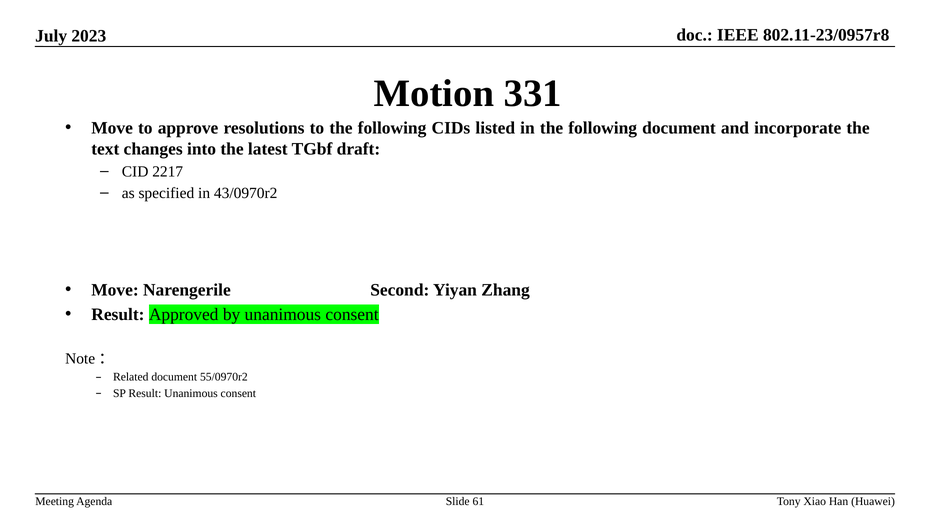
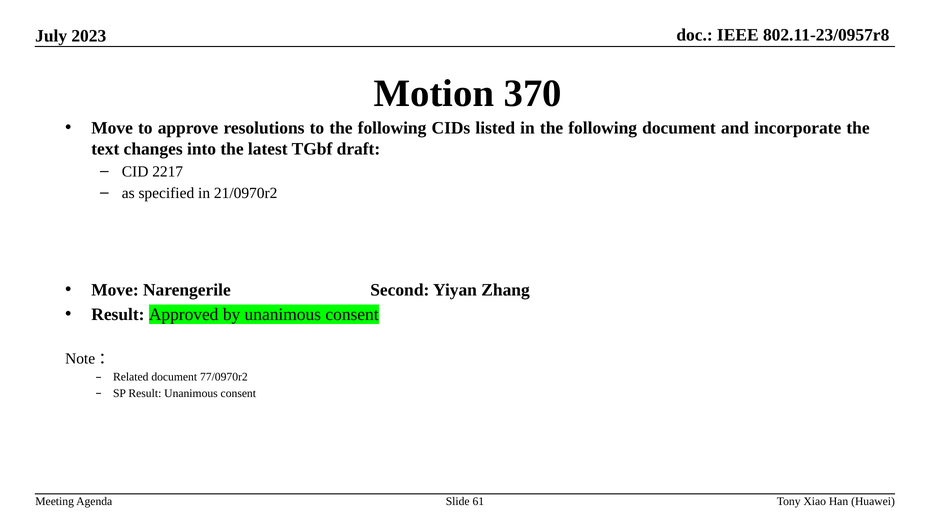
331: 331 -> 370
43/0970r2: 43/0970r2 -> 21/0970r2
55/0970r2: 55/0970r2 -> 77/0970r2
